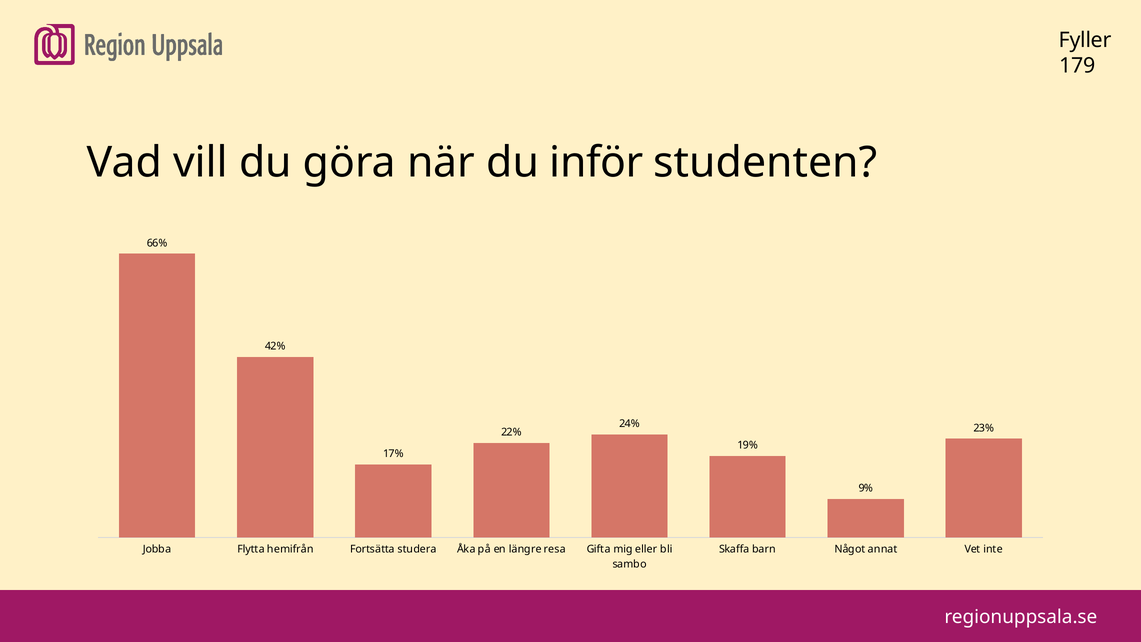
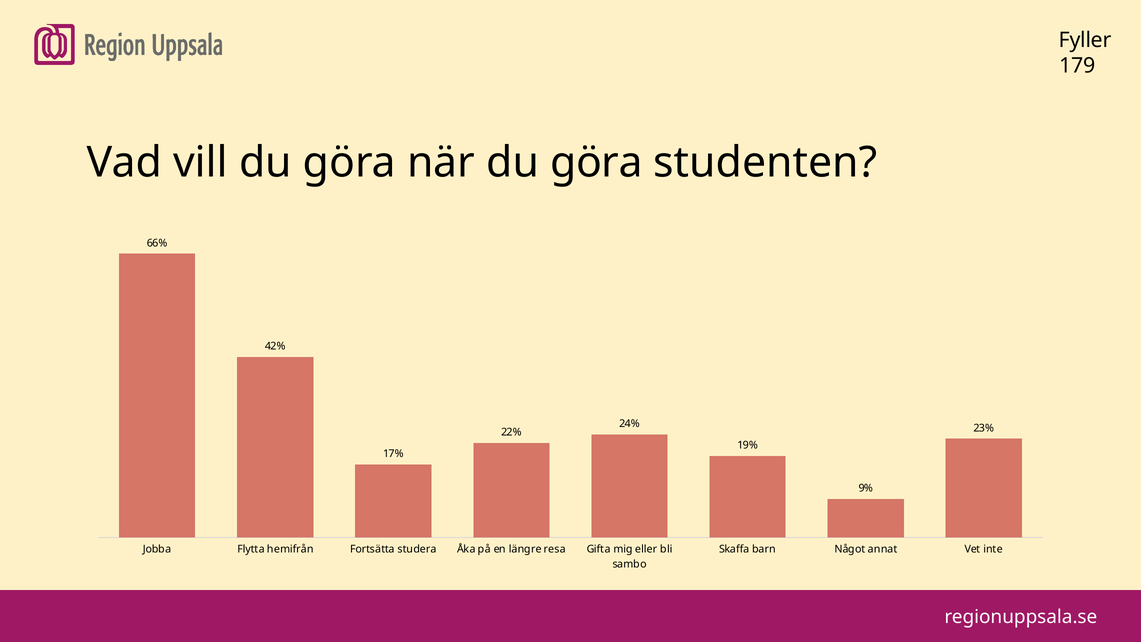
när du inför: inför -> göra
